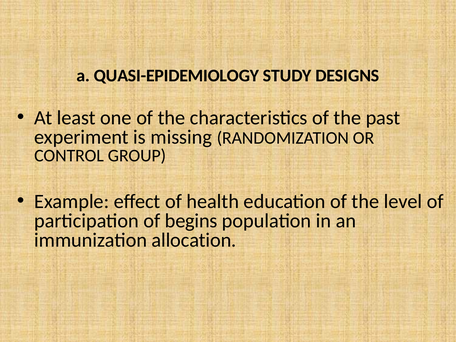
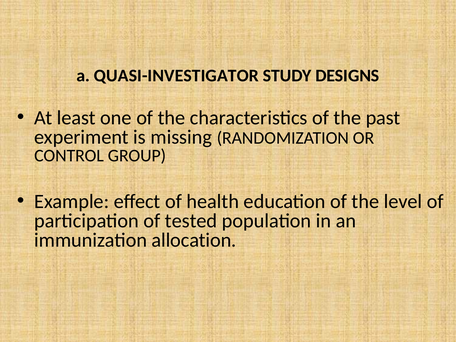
QUASI-EPIDEMIOLOGY: QUASI-EPIDEMIOLOGY -> QUASI-INVESTIGATOR
begins: begins -> tested
